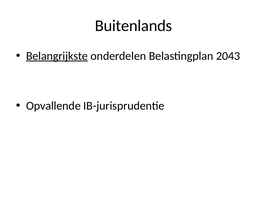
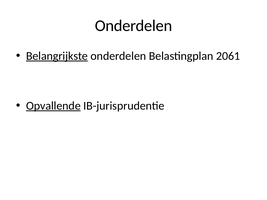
Buitenlands at (133, 26): Buitenlands -> Onderdelen
2043: 2043 -> 2061
Opvallende underline: none -> present
